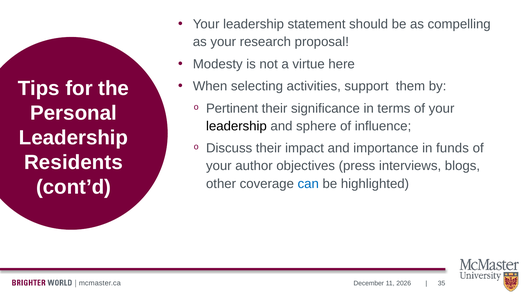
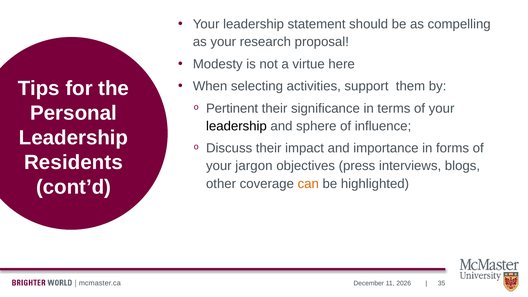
funds: funds -> forms
author: author -> jargon
can colour: blue -> orange
